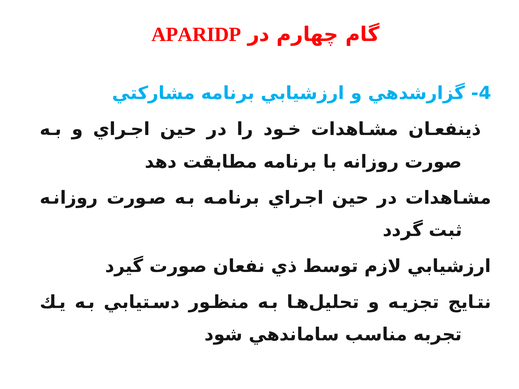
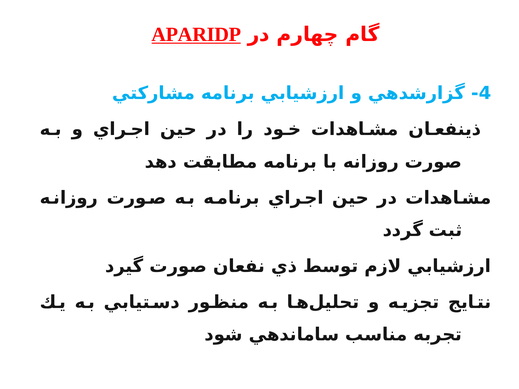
APARIDP underline: none -> present
